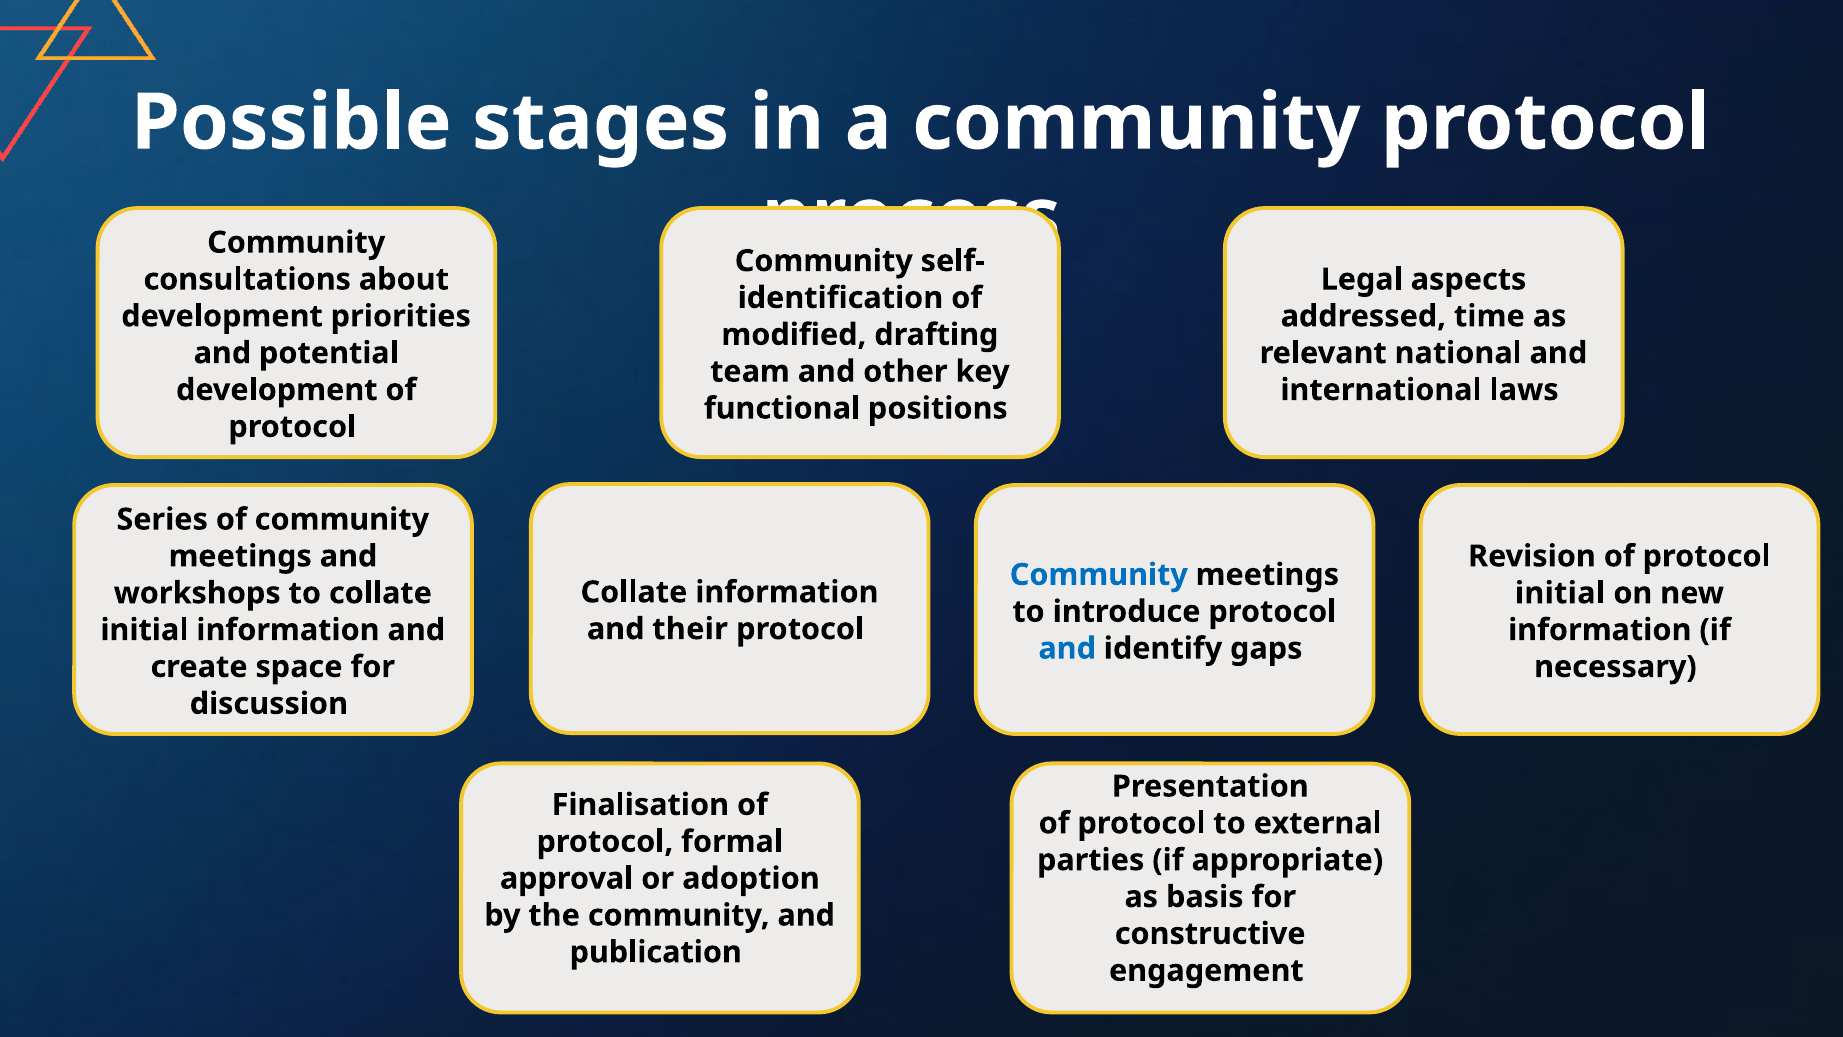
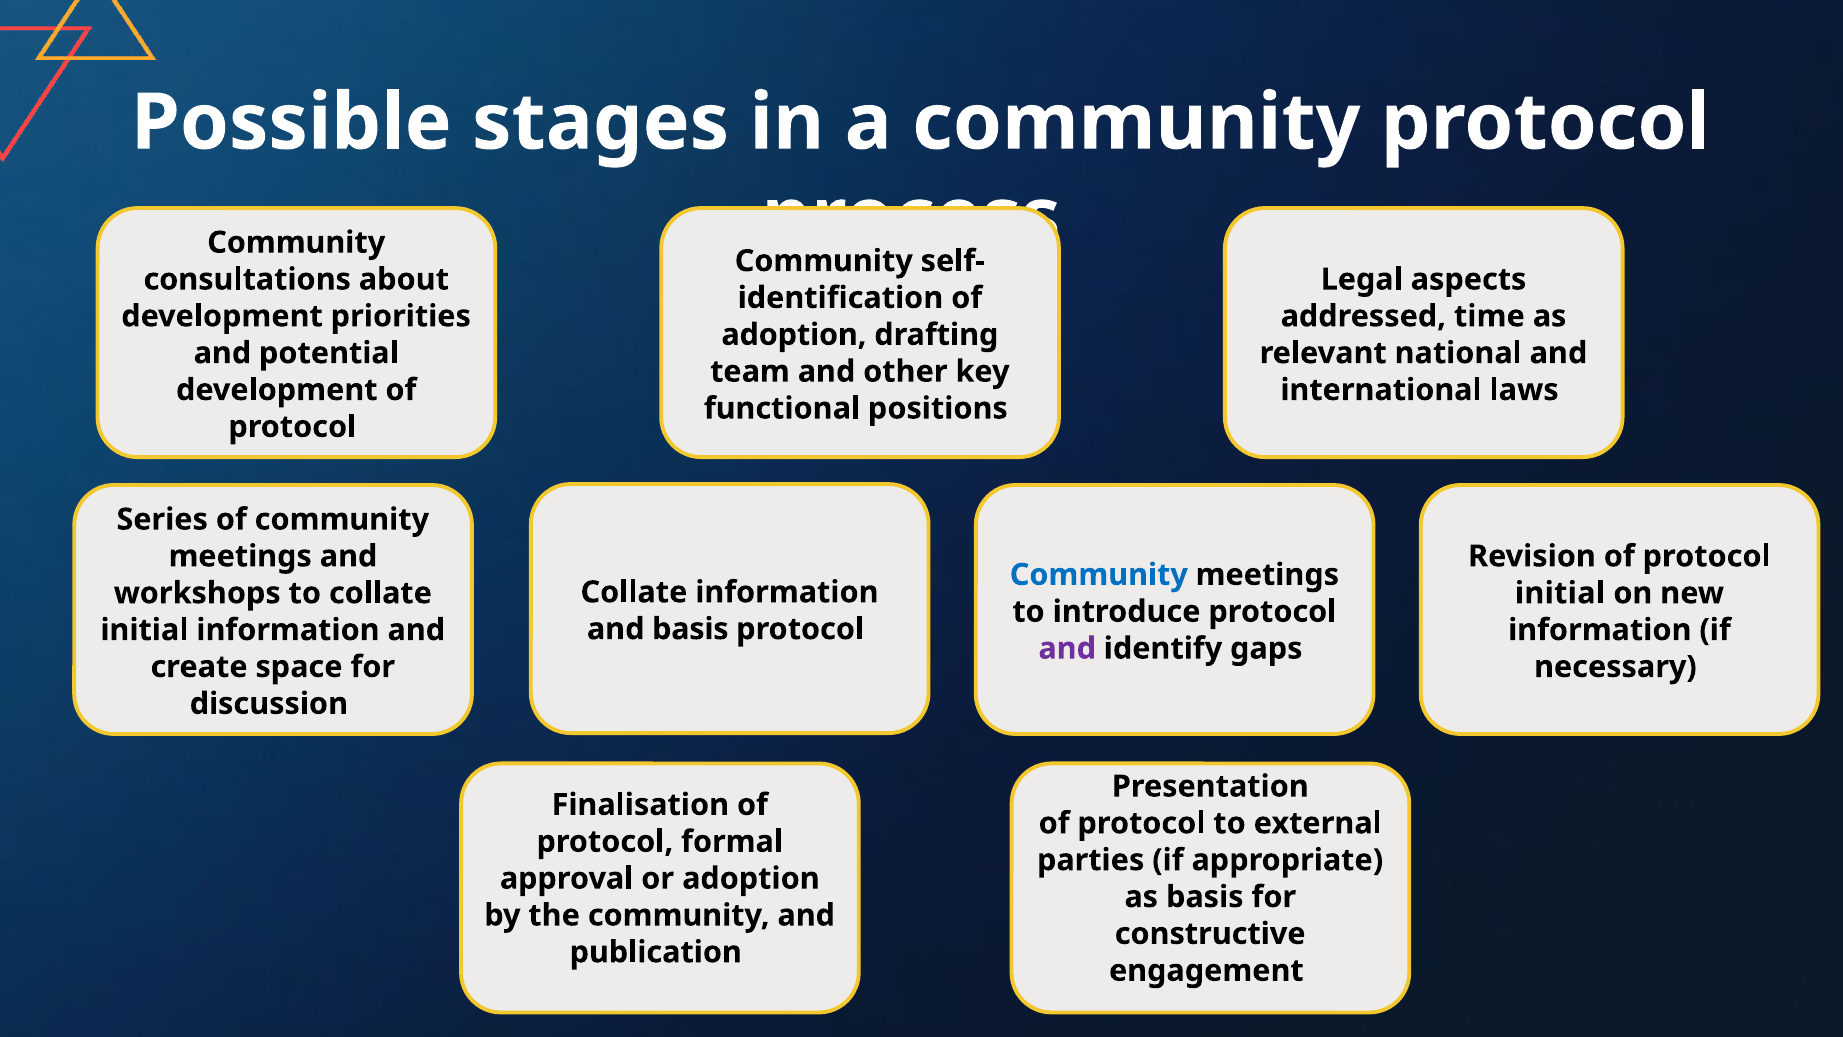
modified at (794, 335): modified -> adoption
and their: their -> basis
and at (1067, 648) colour: blue -> purple
